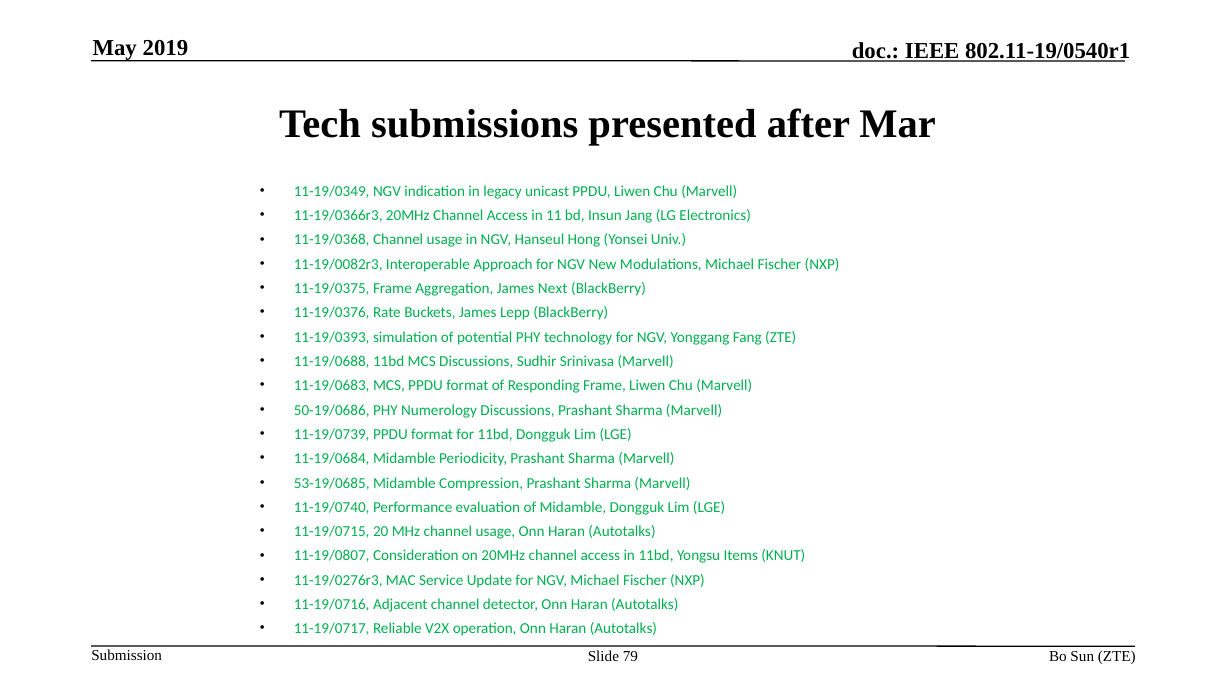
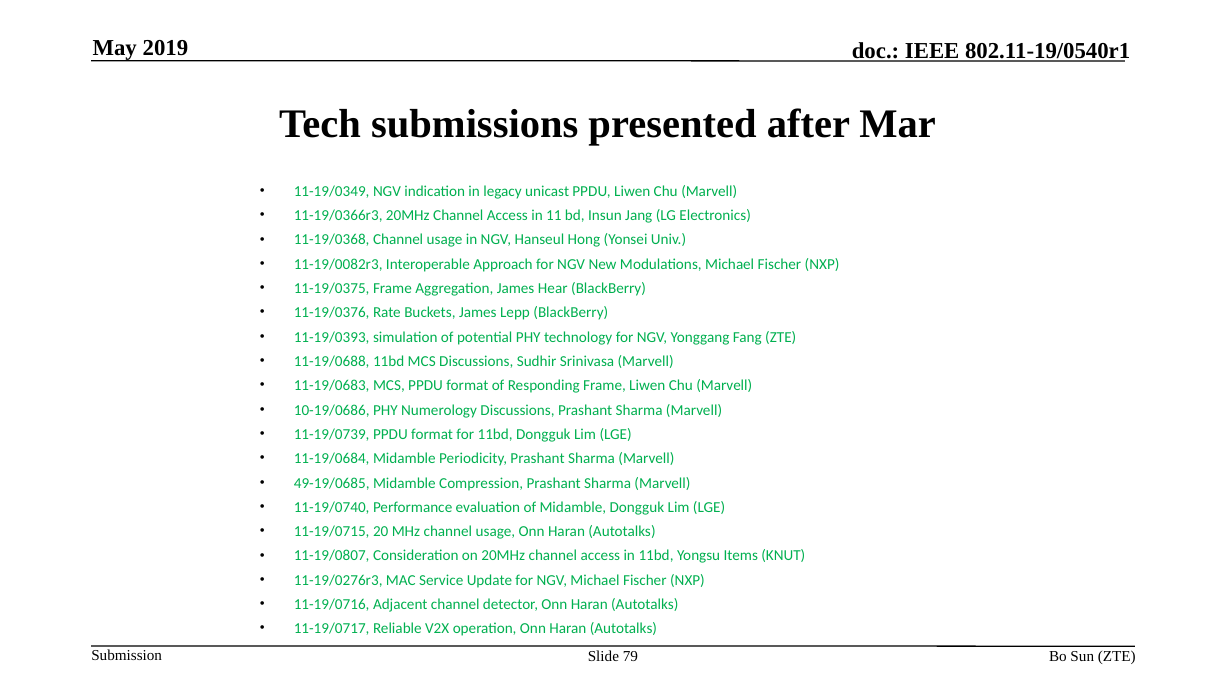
Next: Next -> Hear
50-19/0686: 50-19/0686 -> 10-19/0686
53-19/0685: 53-19/0685 -> 49-19/0685
